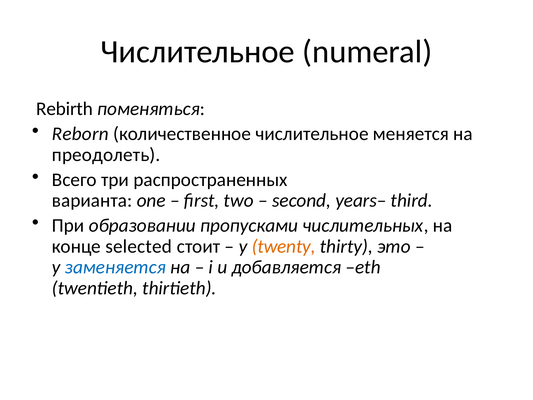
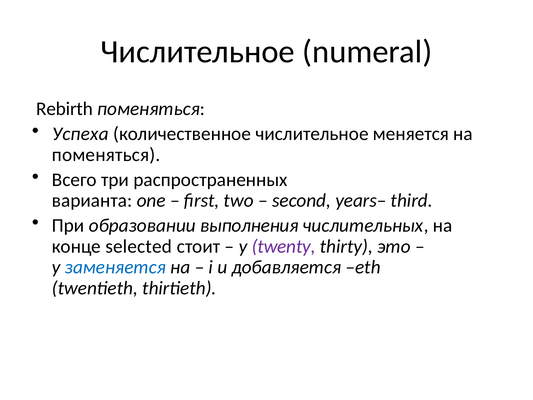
Reborn: Reborn -> Успеха
преодолеть at (106, 155): преодолеть -> поменяться
пропусками: пропусками -> выполнения
twenty colour: orange -> purple
